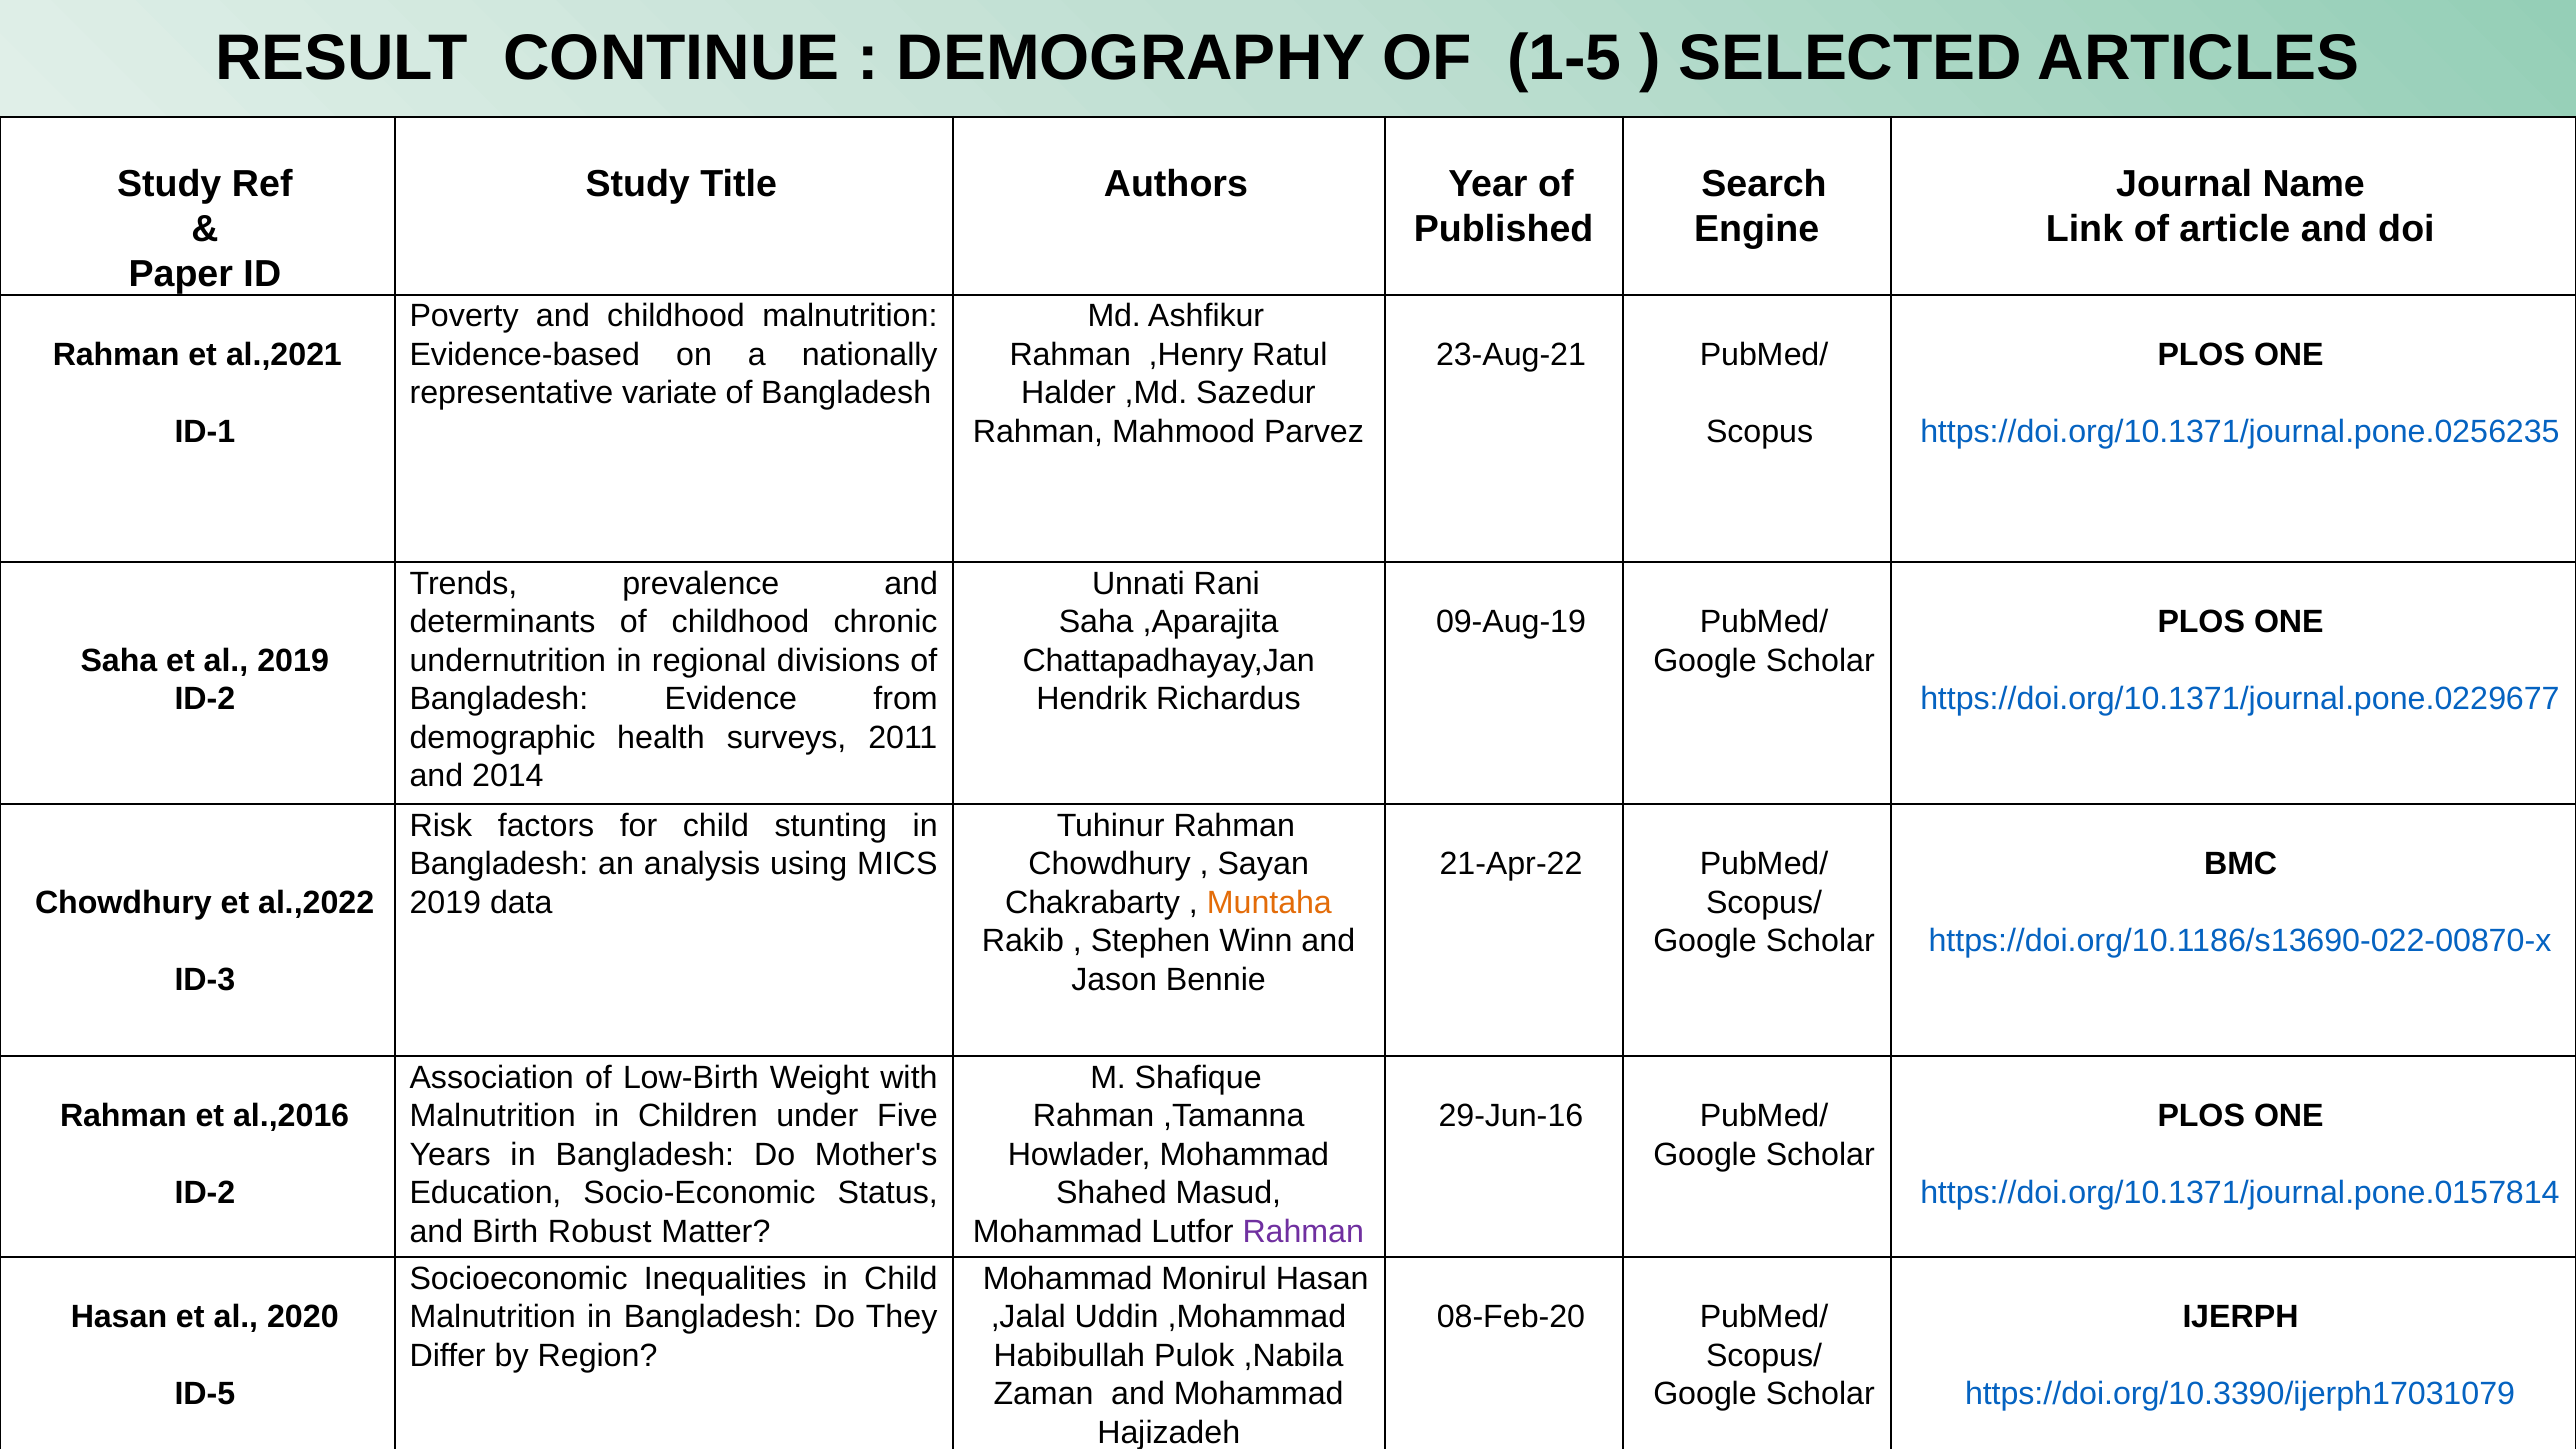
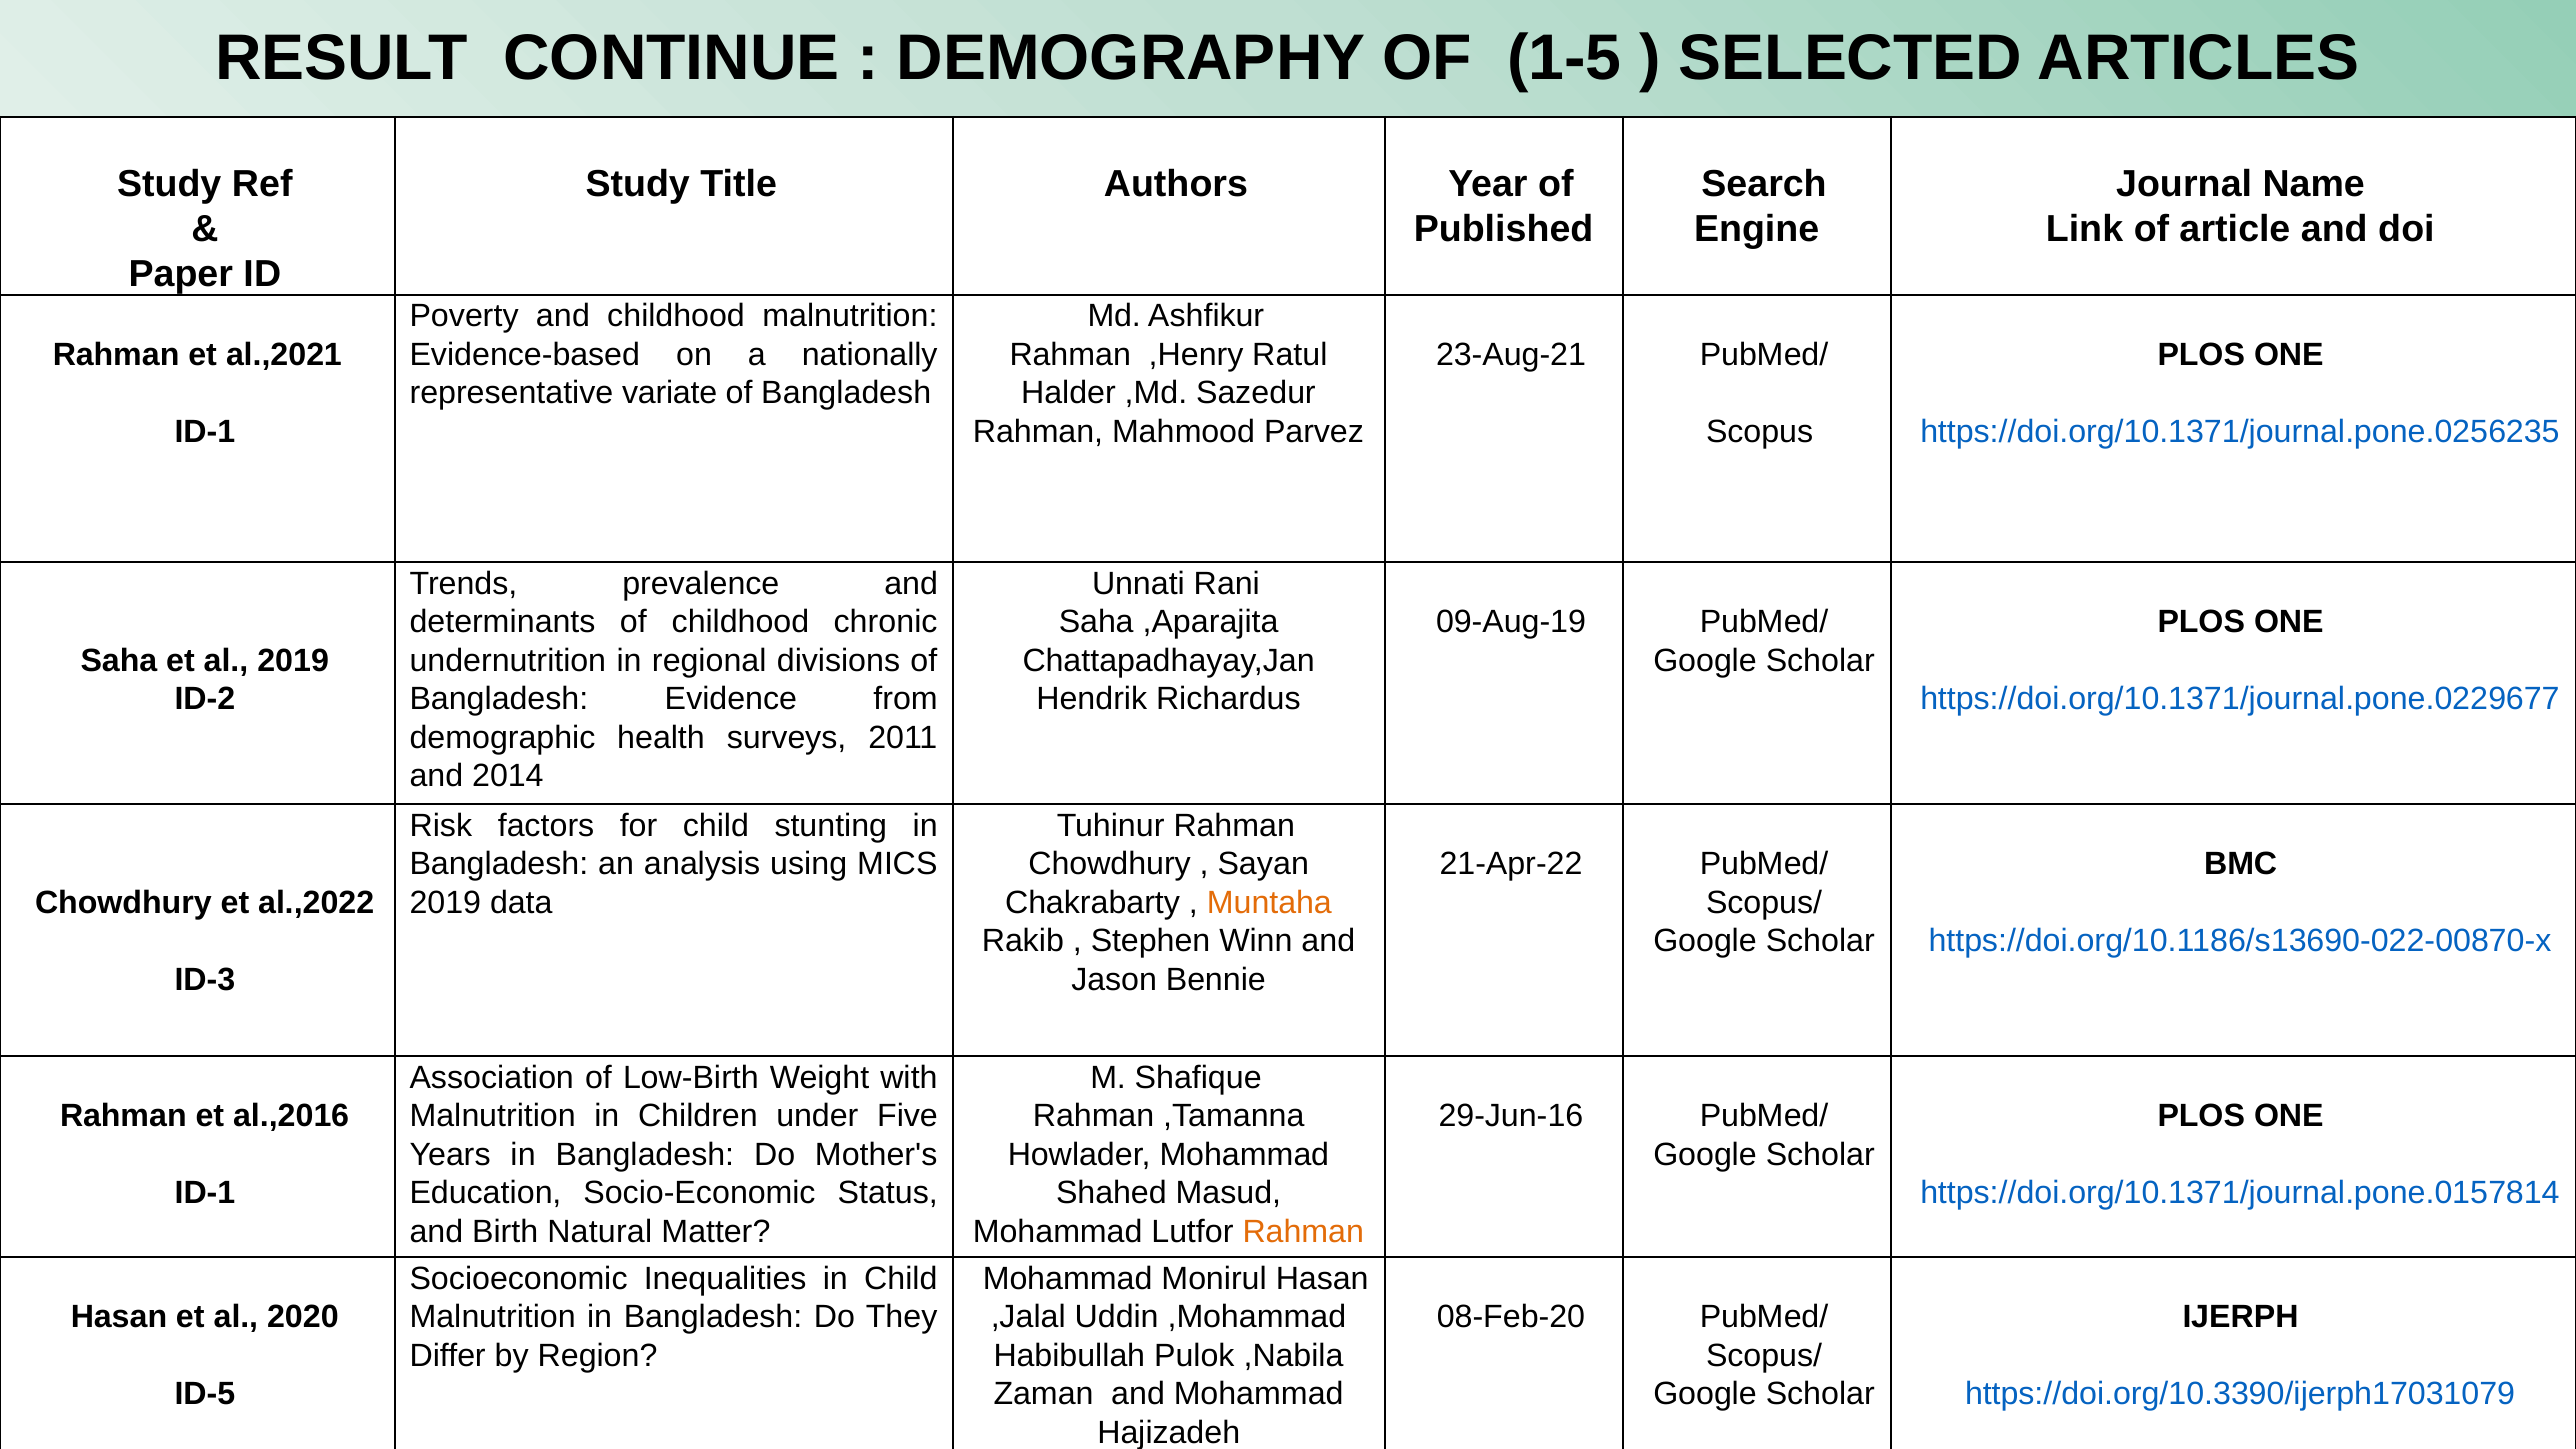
ID-2 at (205, 1193): ID-2 -> ID-1
Robust: Robust -> Natural
Rahman at (1303, 1232) colour: purple -> orange
